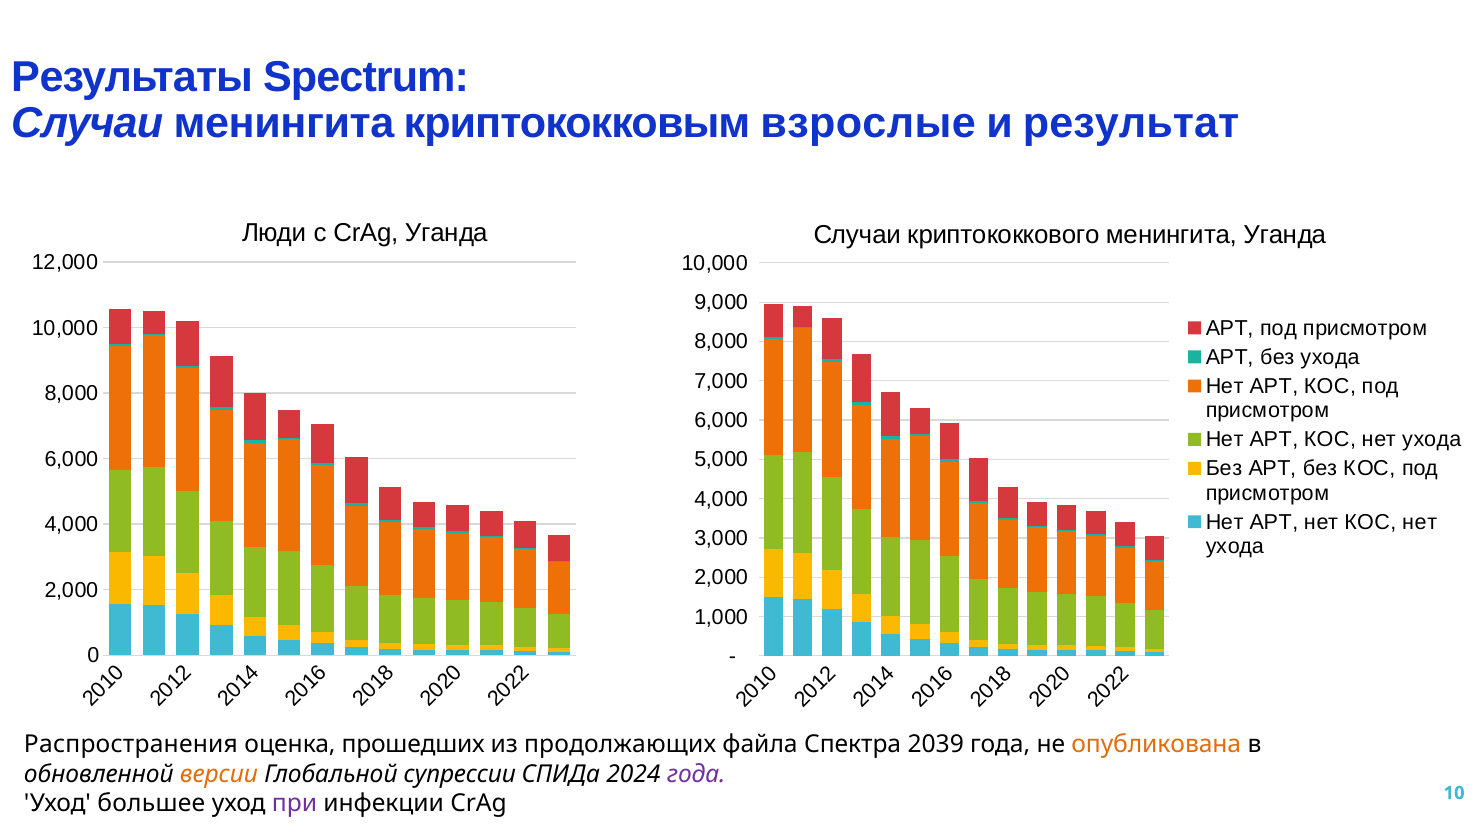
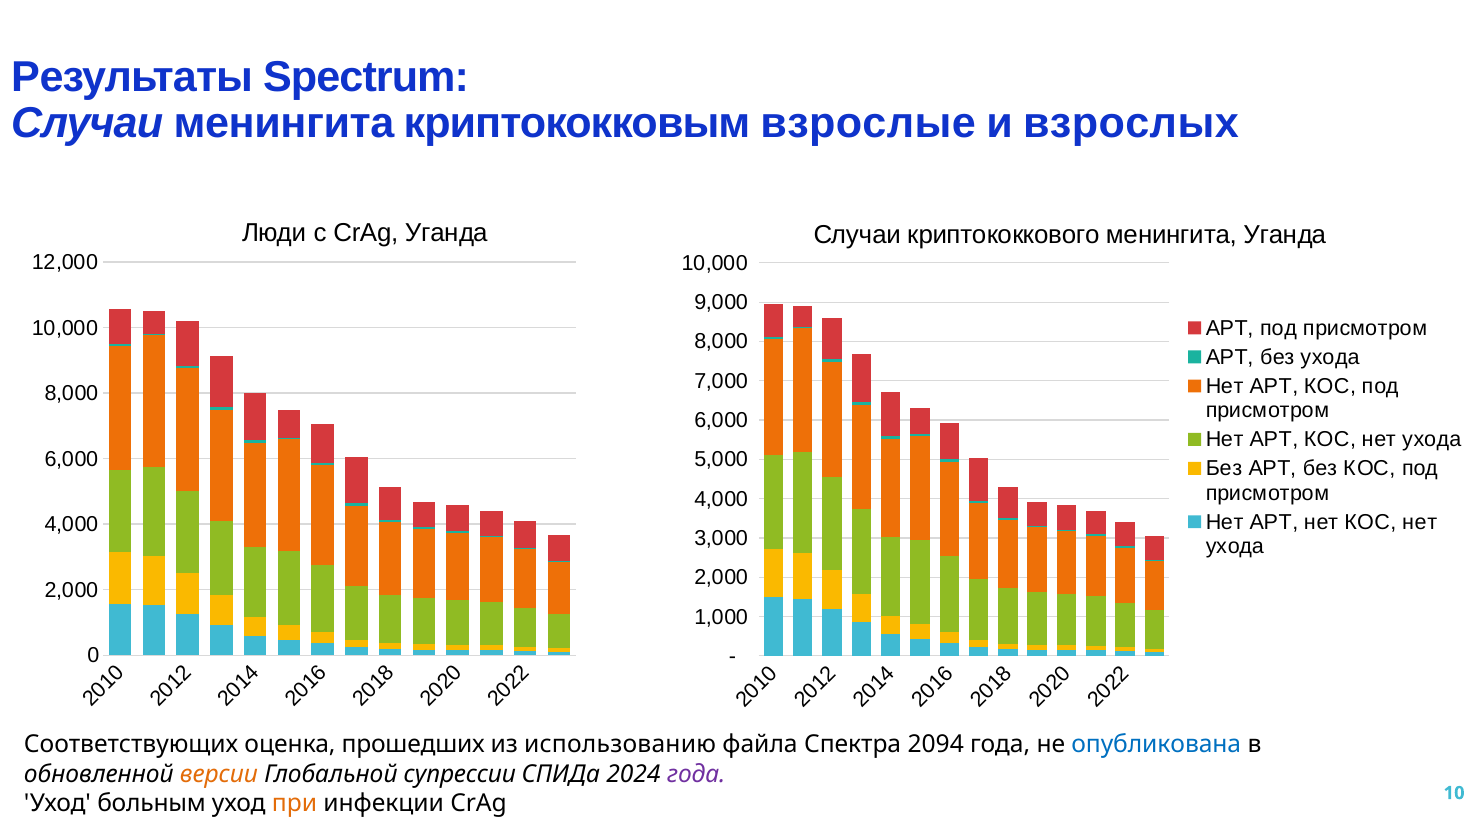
результат: результат -> взрослых
Распространения: Распространения -> Соответствующих
продолжающих: продолжающих -> использованию
2039: 2039 -> 2094
опубликована colour: orange -> blue
большее: большее -> больным
при colour: purple -> orange
